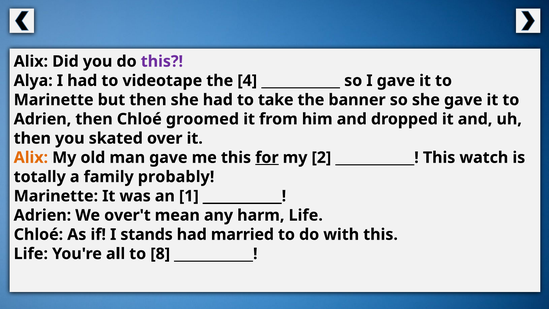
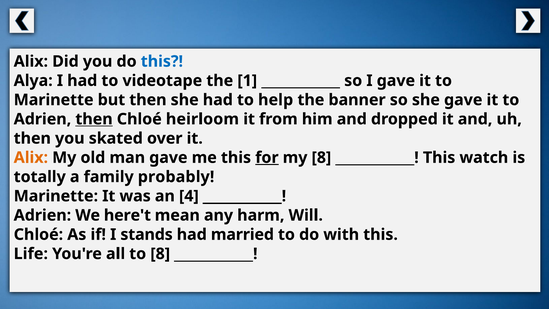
this at (162, 61) colour: purple -> blue
4: 4 -> 1
take: take -> help
then at (94, 119) underline: none -> present
groomed: groomed -> heirloom
my 2: 2 -> 8
1: 1 -> 4
over't: over't -> here't
harm Life: Life -> Will
